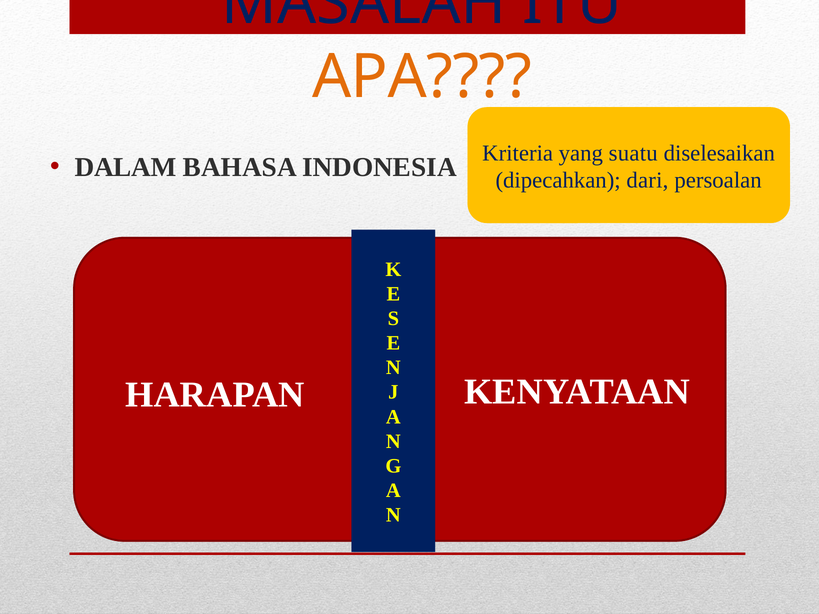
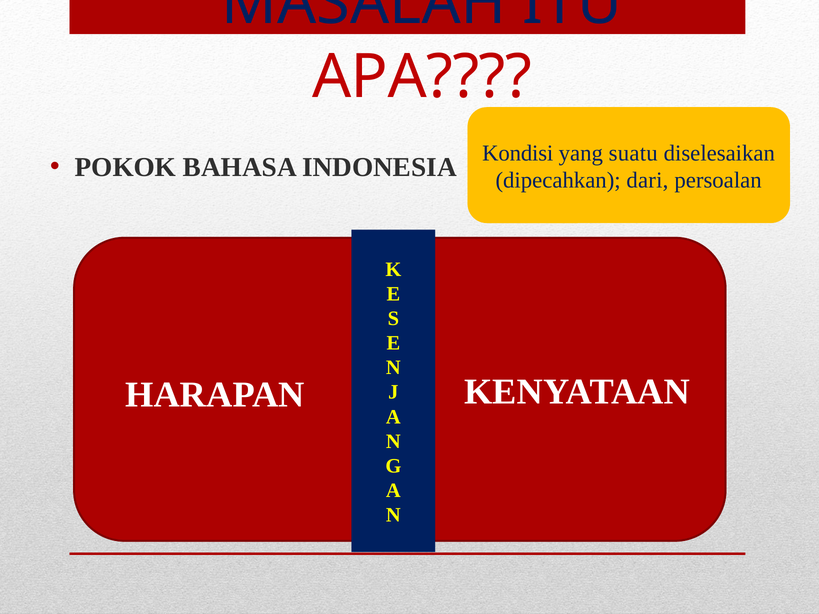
APA colour: orange -> red
Kriteria: Kriteria -> Kondisi
DALAM: DALAM -> POKOK
